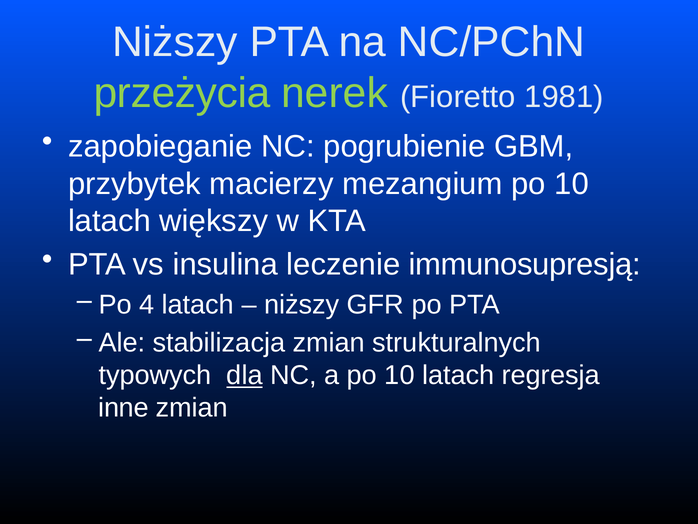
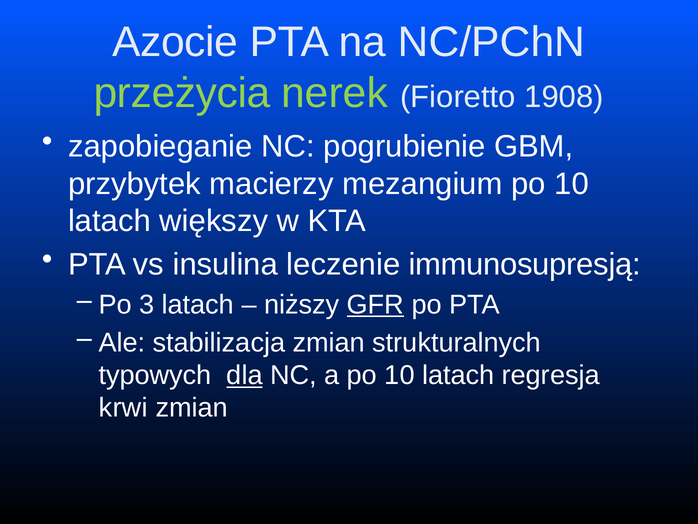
Niższy at (175, 42): Niższy -> Azocie
1981: 1981 -> 1908
4: 4 -> 3
GFR underline: none -> present
inne: inne -> krwi
